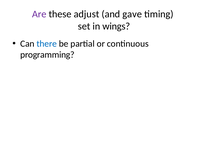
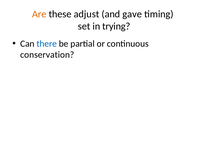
Are colour: purple -> orange
wings: wings -> trying
programming: programming -> conservation
